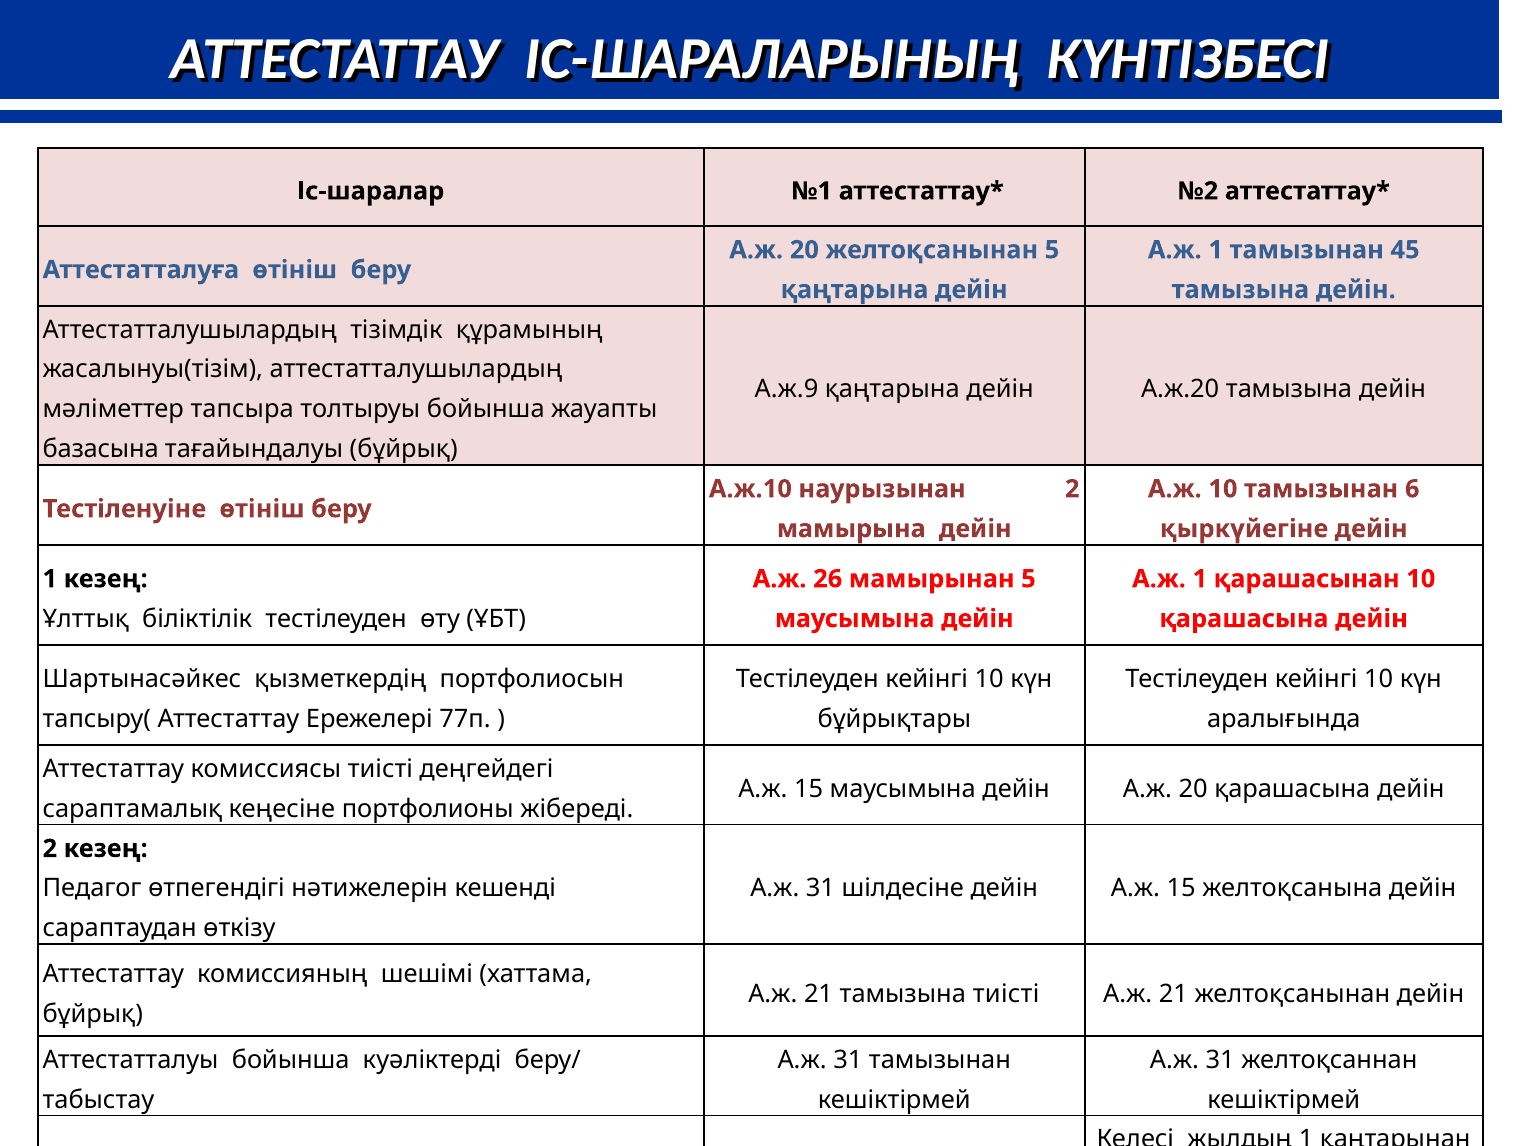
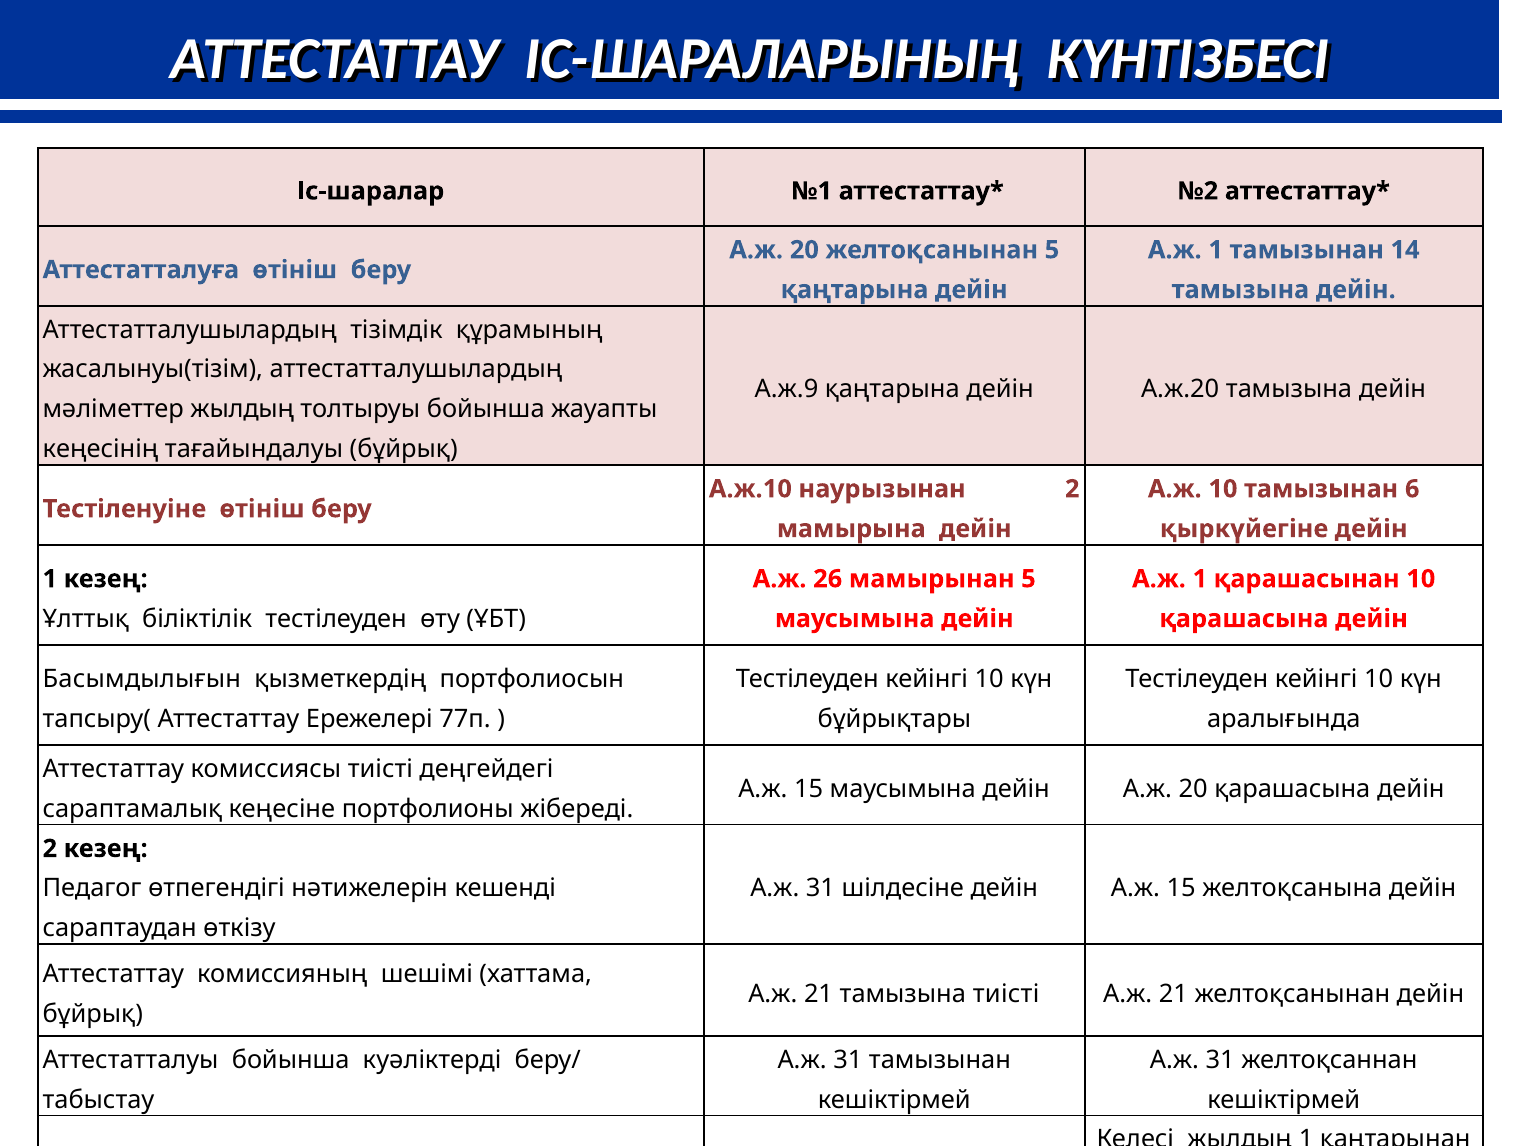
45: 45 -> 14
мәліметтер тапсыра: тапсыра -> жылдың
базасына: базасына -> кеңесінің
Шартынасәйкес: Шартынасәйкес -> Басымдылығын
